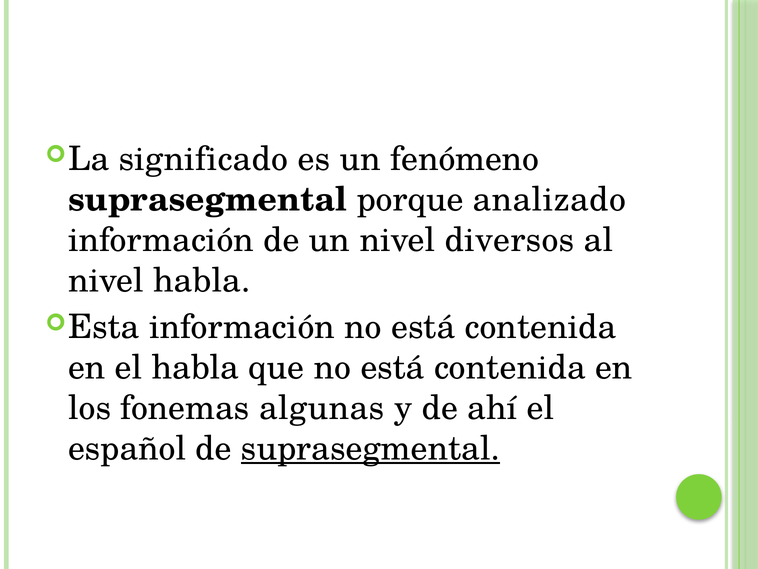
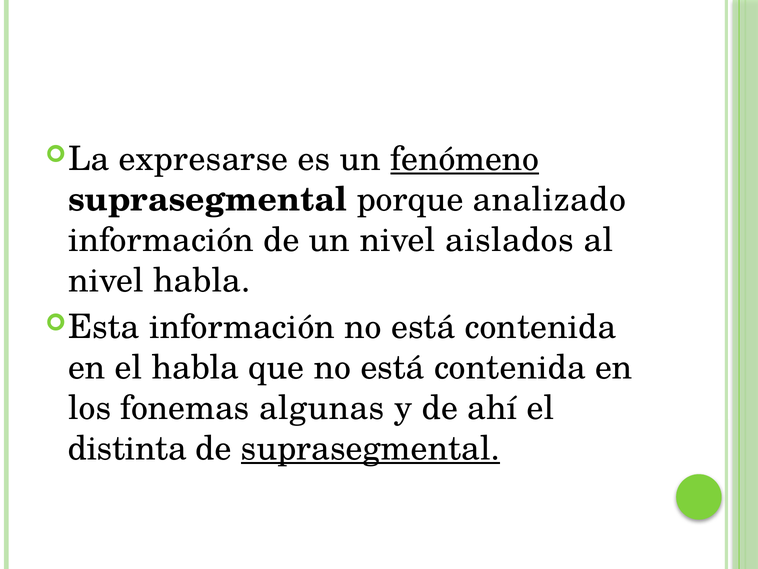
significado: significado -> expresarse
fenómeno underline: none -> present
diversos: diversos -> aislados
español: español -> distinta
